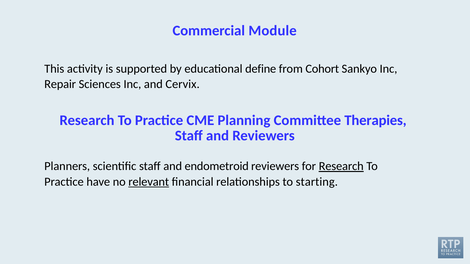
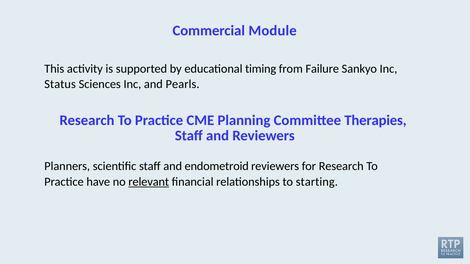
define: define -> timing
Cohort: Cohort -> Failure
Repair: Repair -> Status
Cervix: Cervix -> Pearls
Research at (341, 166) underline: present -> none
